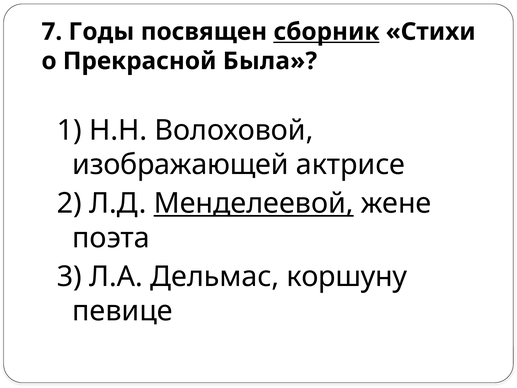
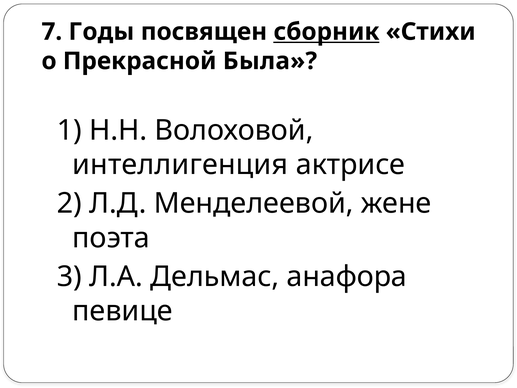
изображающей: изображающей -> интеллигенция
Менделеевой underline: present -> none
коршуну: коршуну -> анафора
